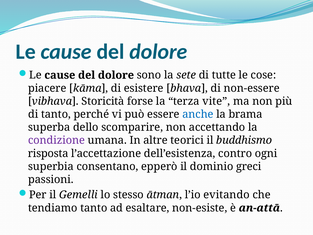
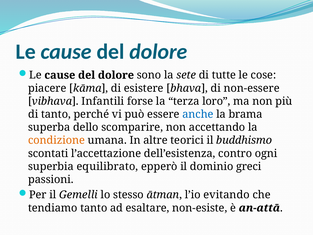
Storicità: Storicità -> Infantili
vite: vite -> loro
condizione colour: purple -> orange
risposta: risposta -> scontati
consentano: consentano -> equilibrato
